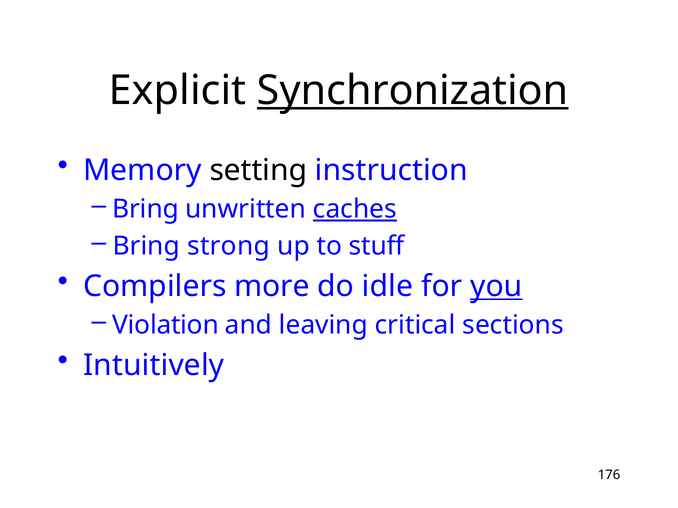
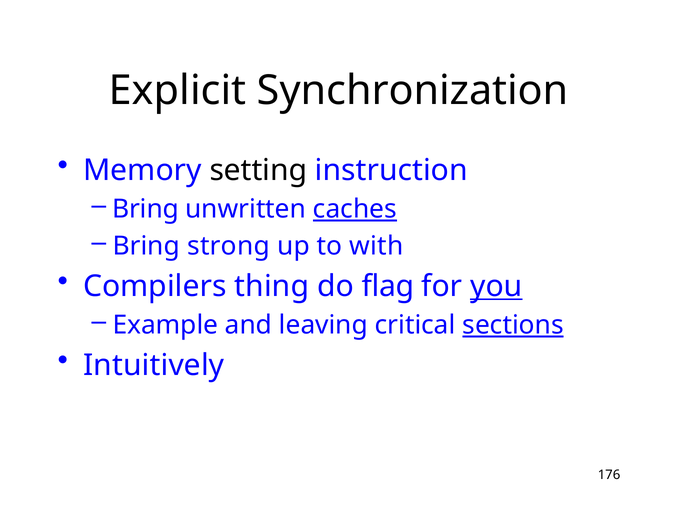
Synchronization underline: present -> none
stuff: stuff -> with
more: more -> thing
idle: idle -> flag
Violation: Violation -> Example
sections underline: none -> present
